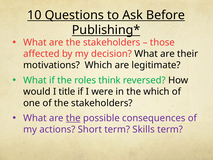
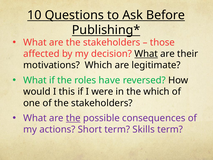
What at (146, 54) underline: none -> present
think: think -> have
title: title -> this
